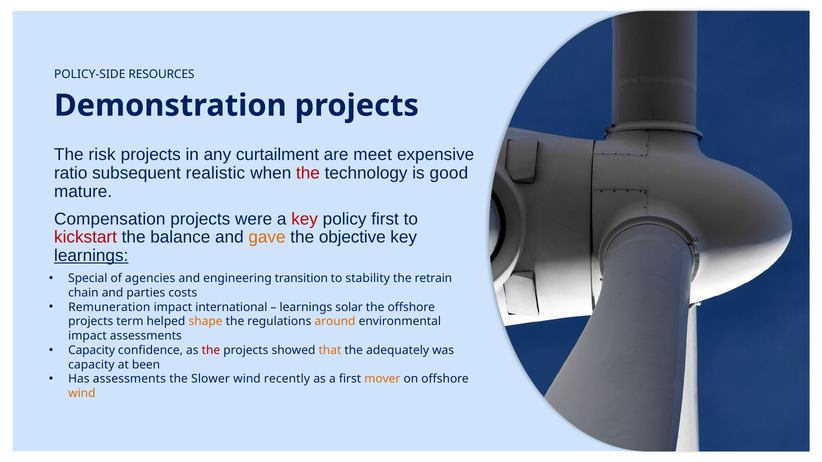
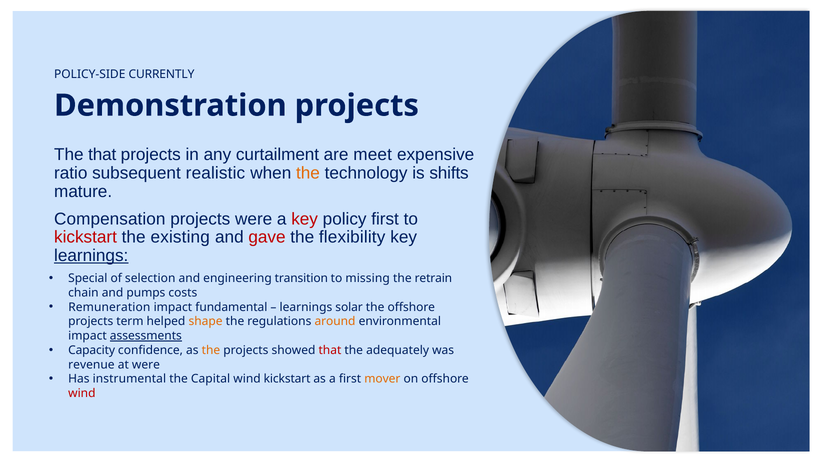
RESOURCES: RESOURCES -> CURRENTLY
The risk: risk -> that
the at (308, 173) colour: red -> orange
good: good -> shifts
balance: balance -> existing
gave colour: orange -> red
objective: objective -> flexibility
agencies: agencies -> selection
stability: stability -> missing
parties: parties -> pumps
international: international -> fundamental
assessments at (146, 336) underline: none -> present
the at (211, 350) colour: red -> orange
that at (330, 350) colour: orange -> red
capacity at (91, 365): capacity -> revenue
at been: been -> were
Has assessments: assessments -> instrumental
Slower: Slower -> Capital
wind recently: recently -> kickstart
wind at (82, 394) colour: orange -> red
